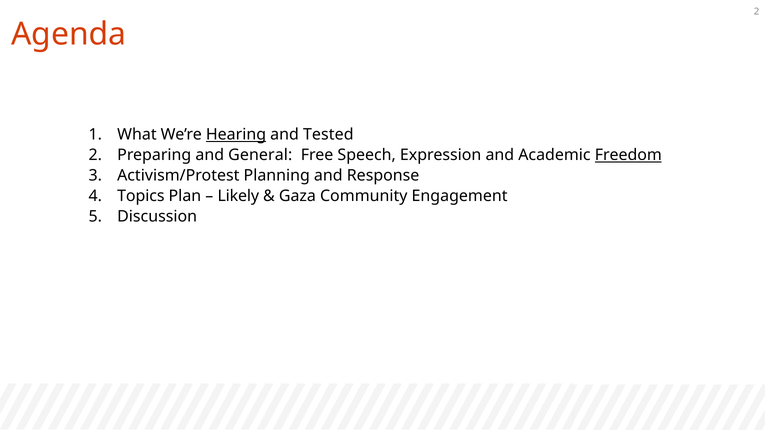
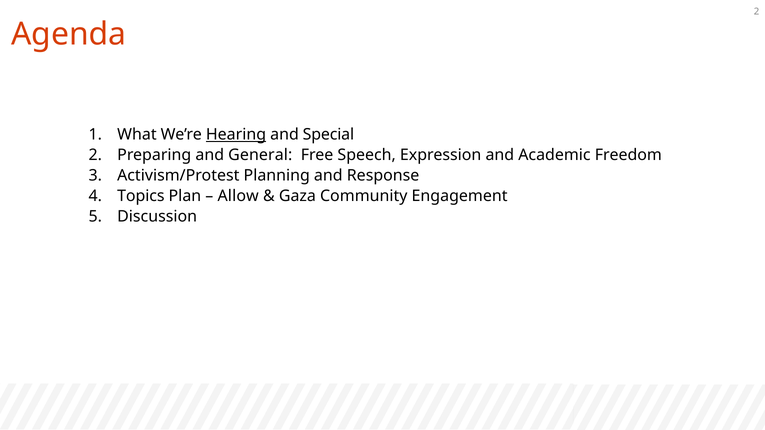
Tested: Tested -> Special
Freedom underline: present -> none
Likely: Likely -> Allow
